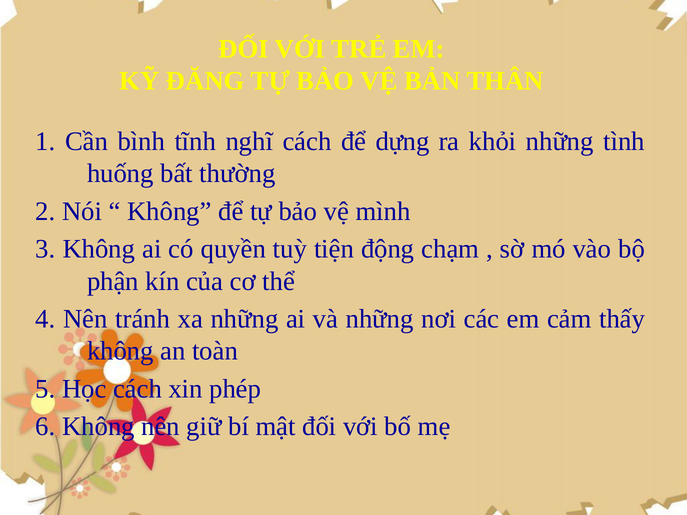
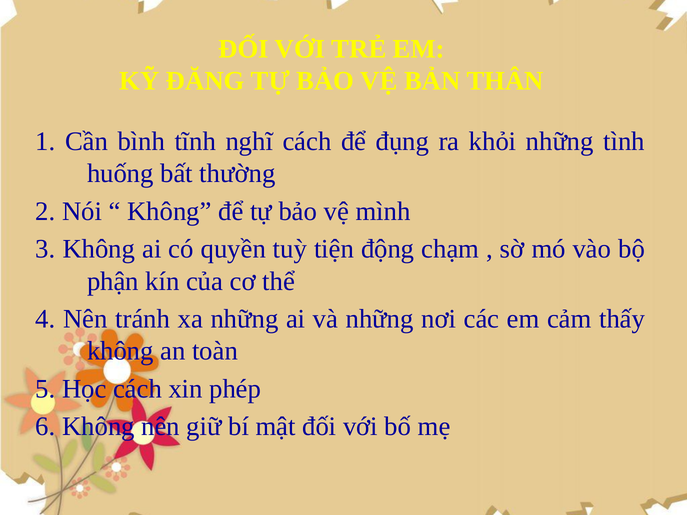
dựng: dựng -> đụng
